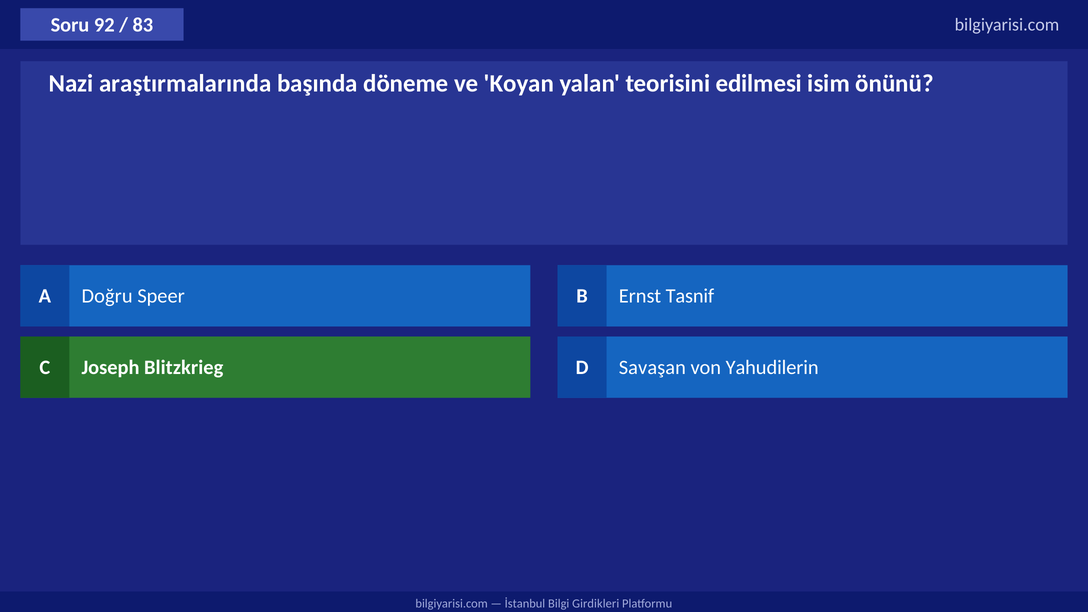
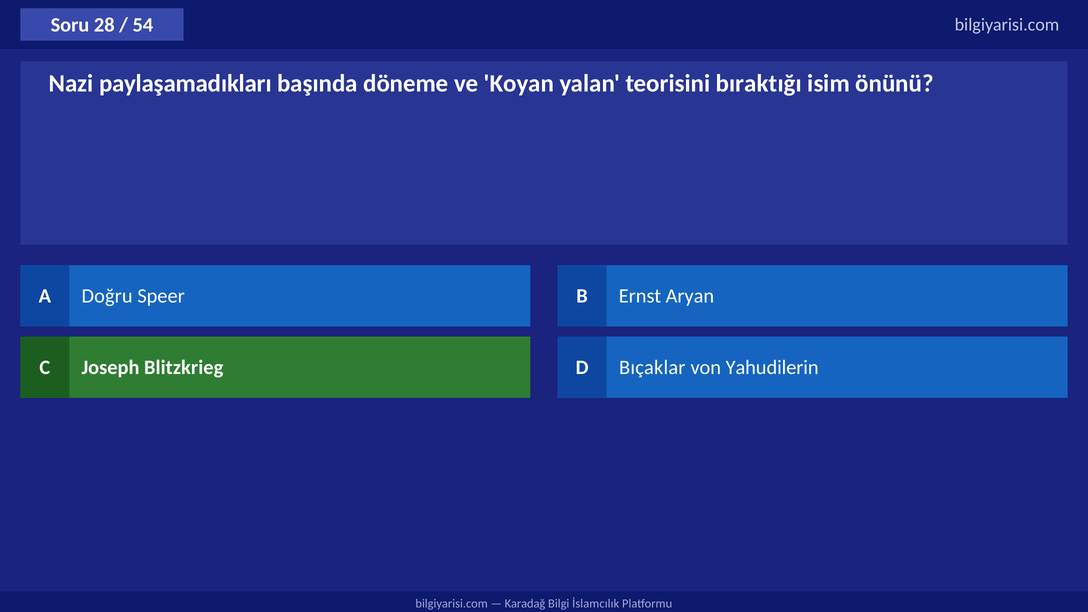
92: 92 -> 28
83: 83 -> 54
araştırmalarında: araştırmalarında -> paylaşamadıkları
edilmesi: edilmesi -> bıraktığı
Tasnif: Tasnif -> Aryan
Savaşan: Savaşan -> Bıçaklar
İstanbul: İstanbul -> Karadağ
Girdikleri: Girdikleri -> İslamcılık
